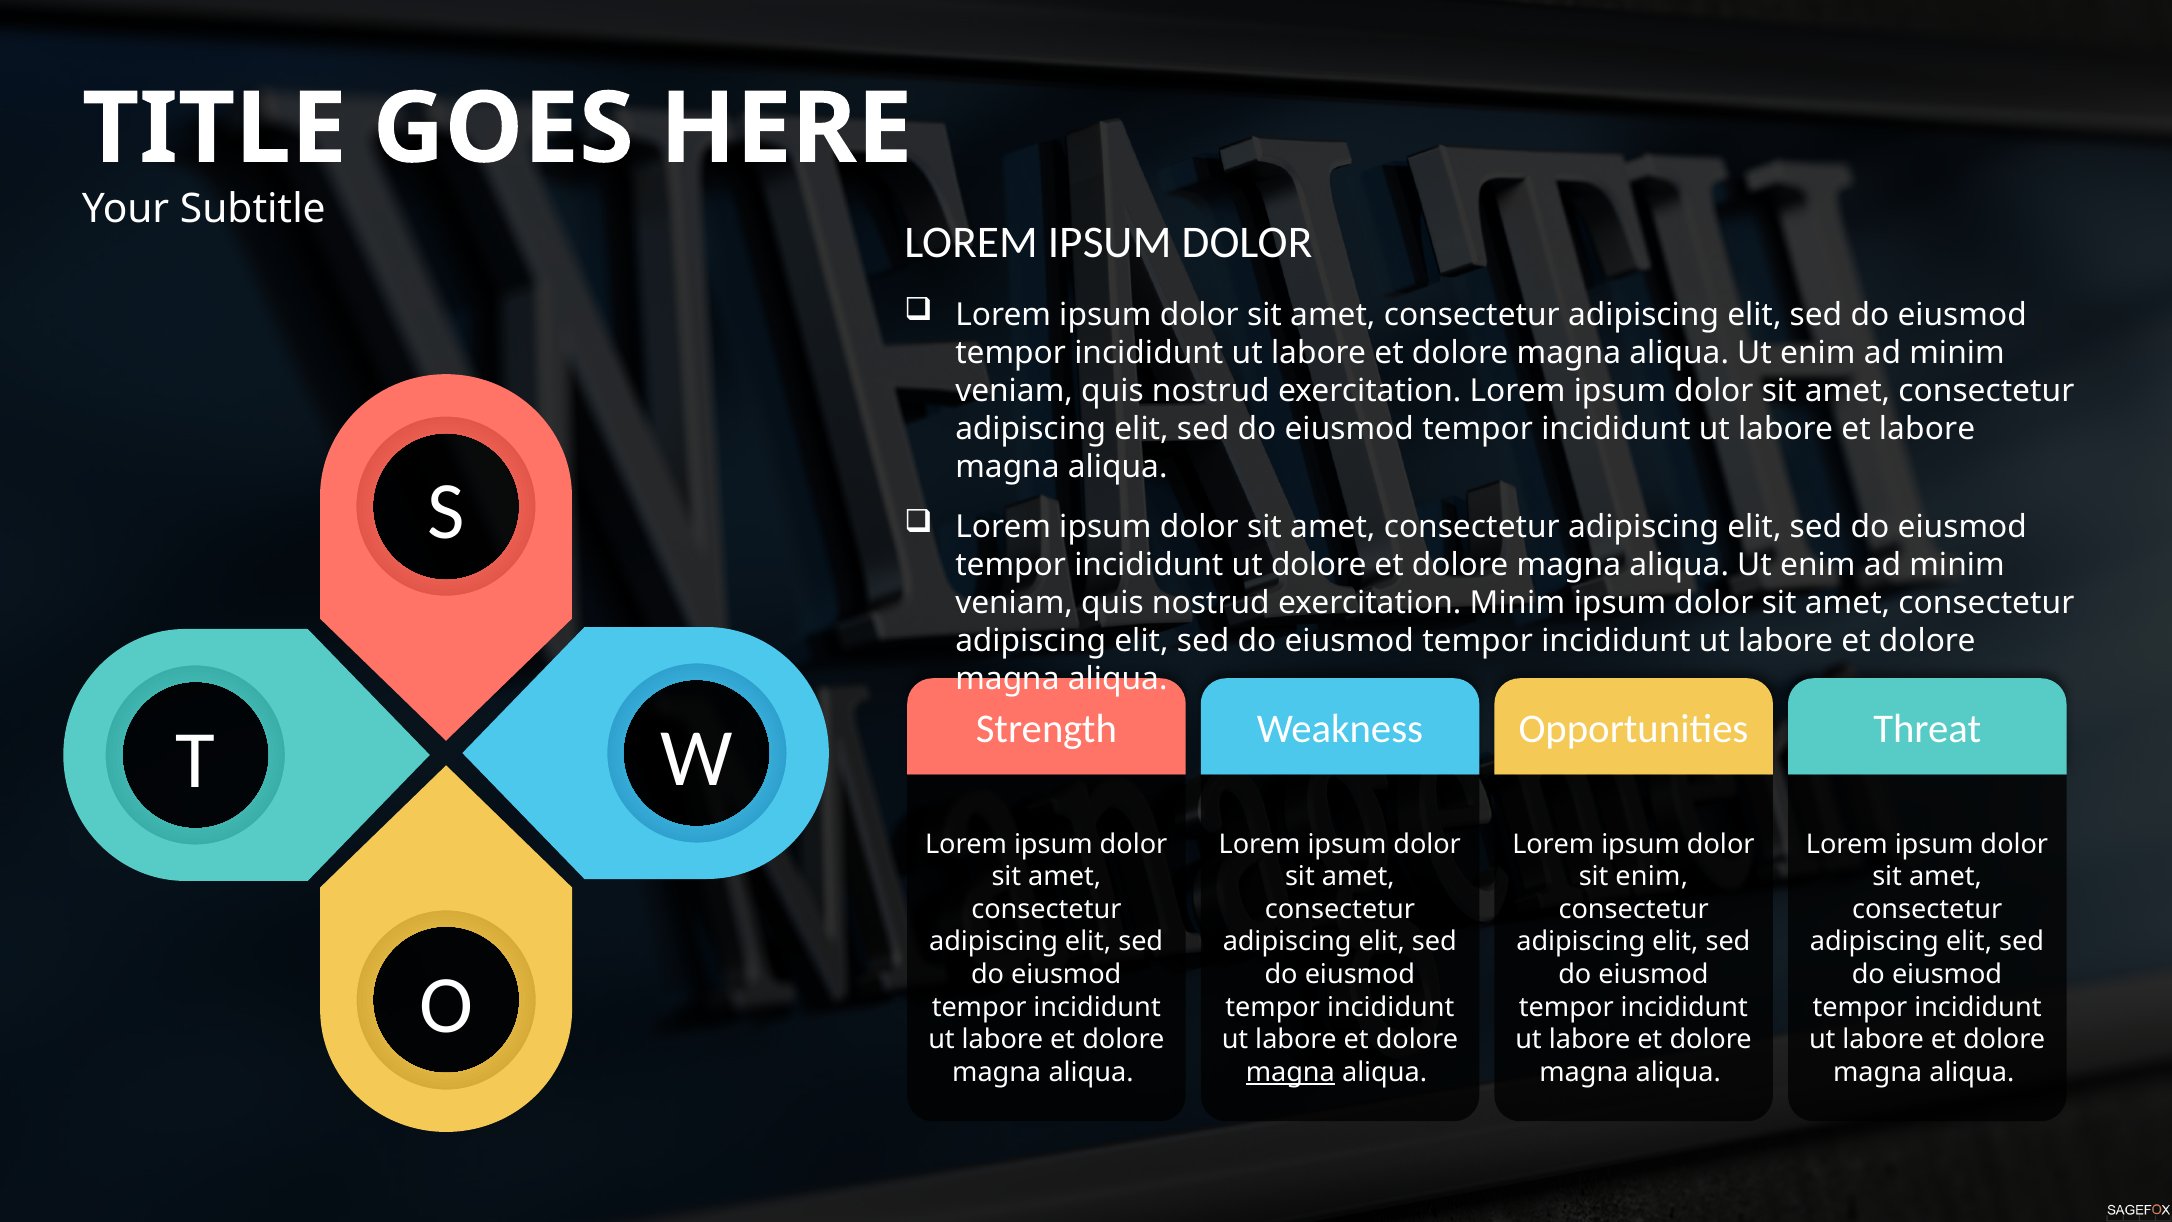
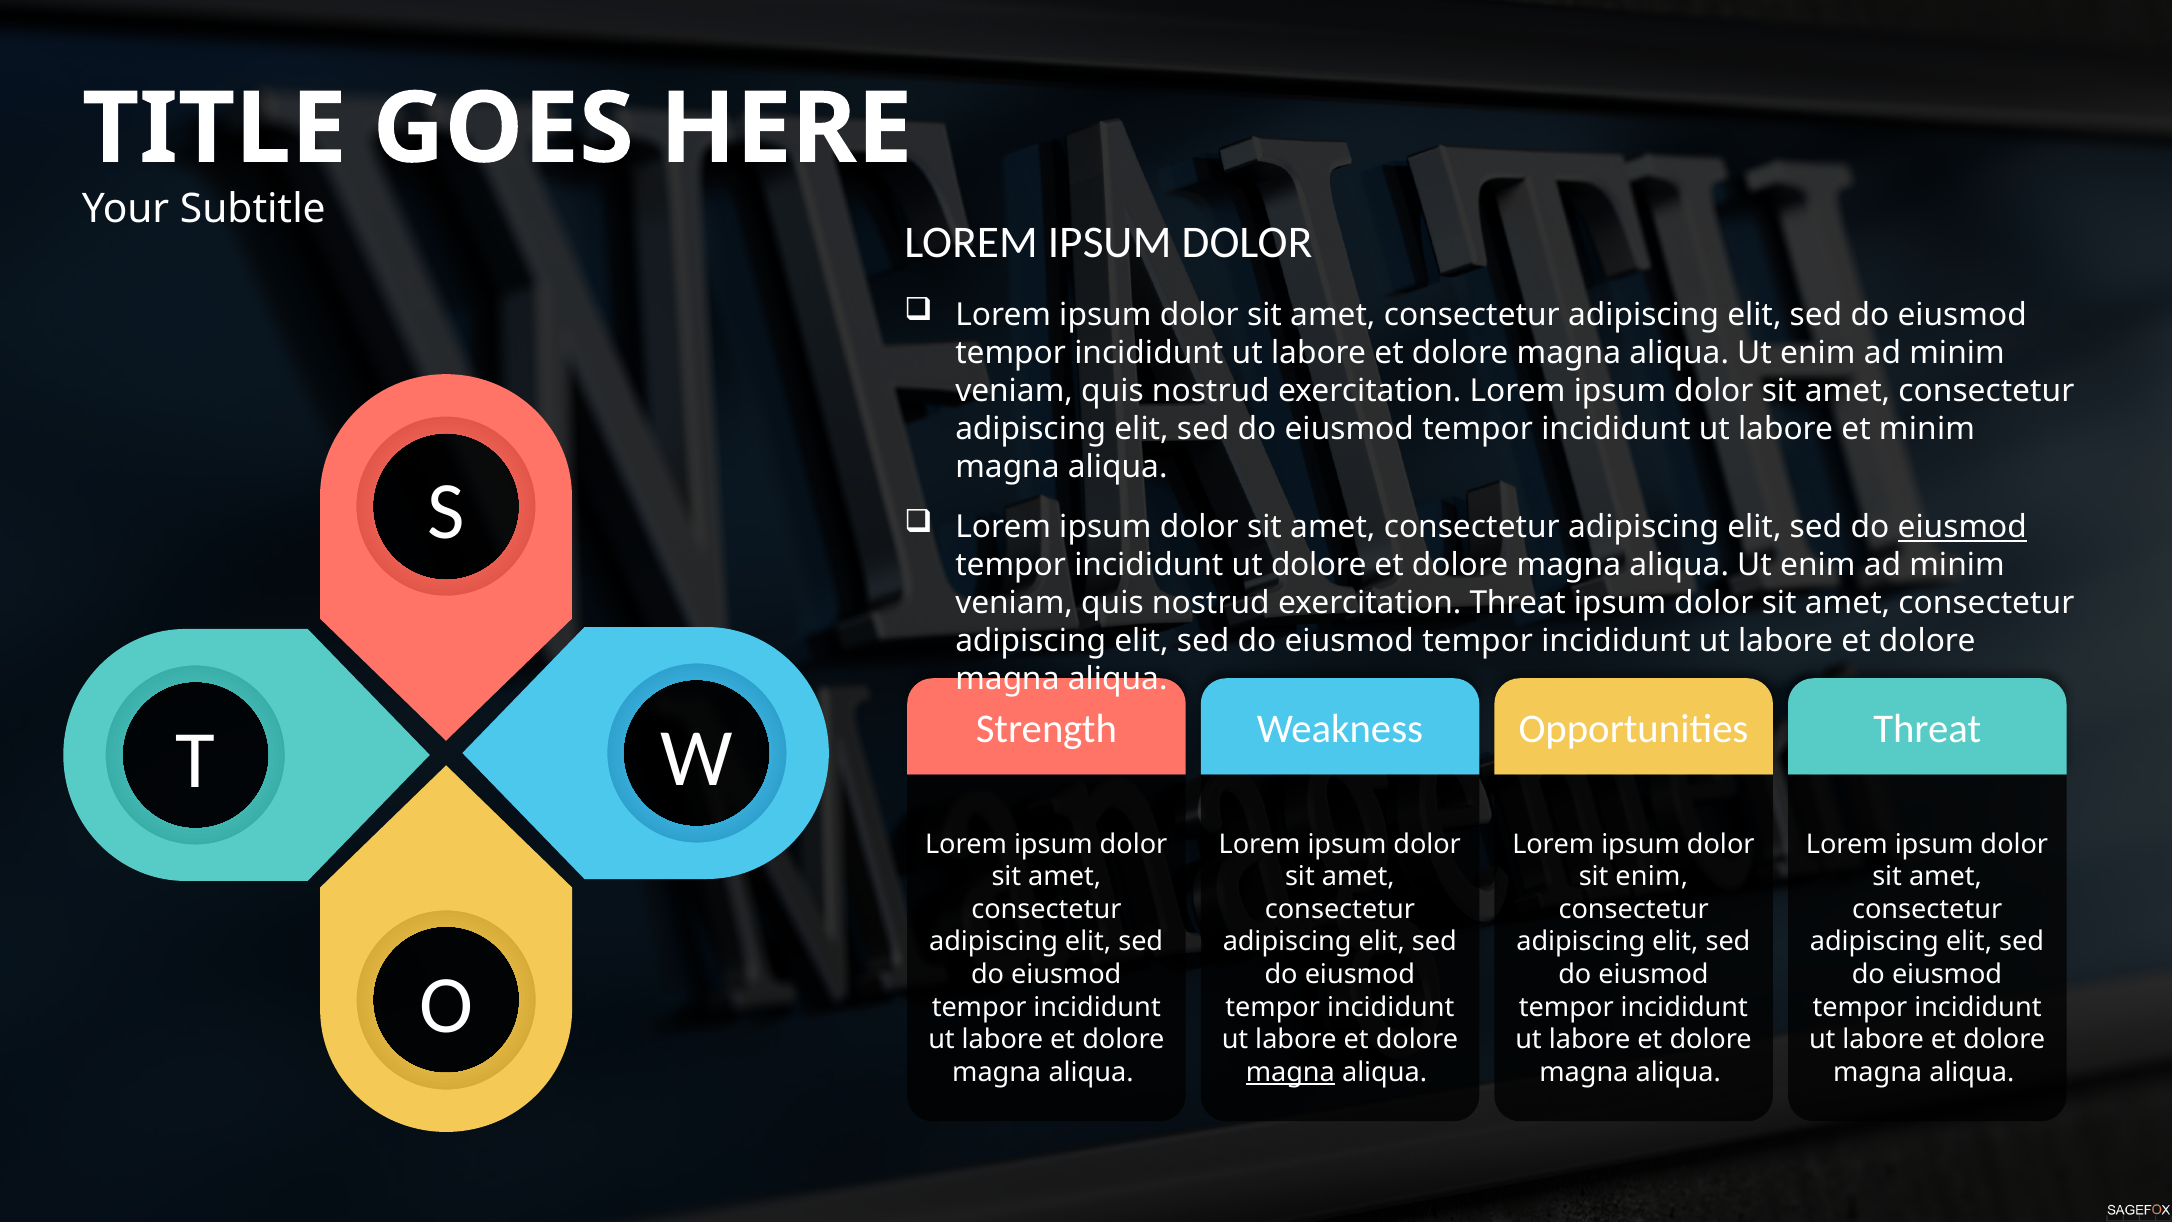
et labore: labore -> minim
eiusmod at (1962, 527) underline: none -> present
exercitation Minim: Minim -> Threat
